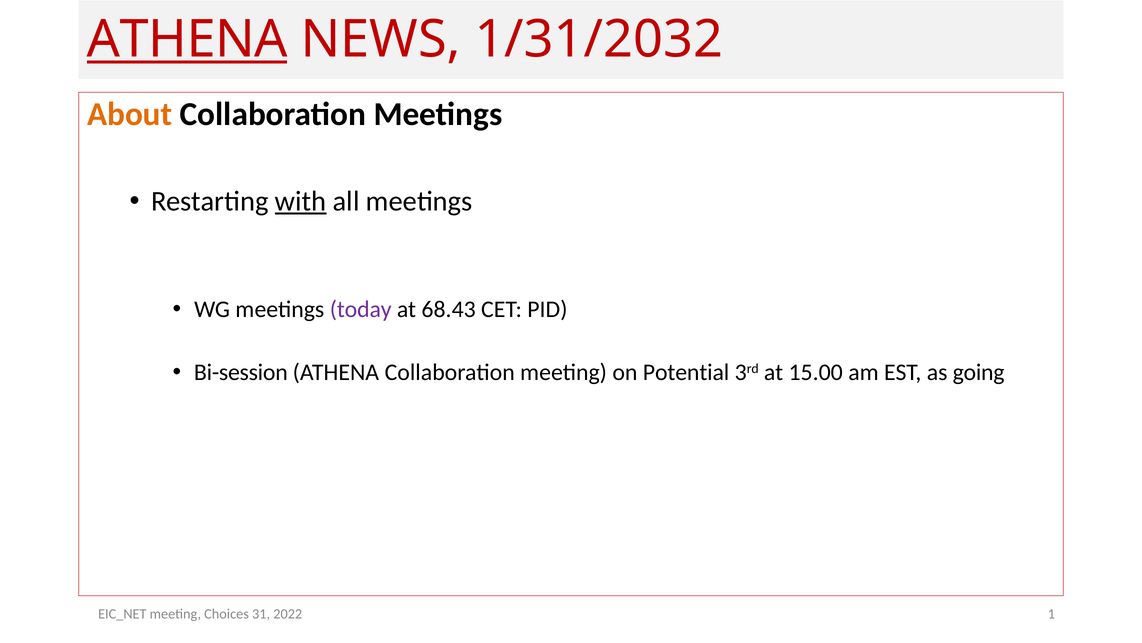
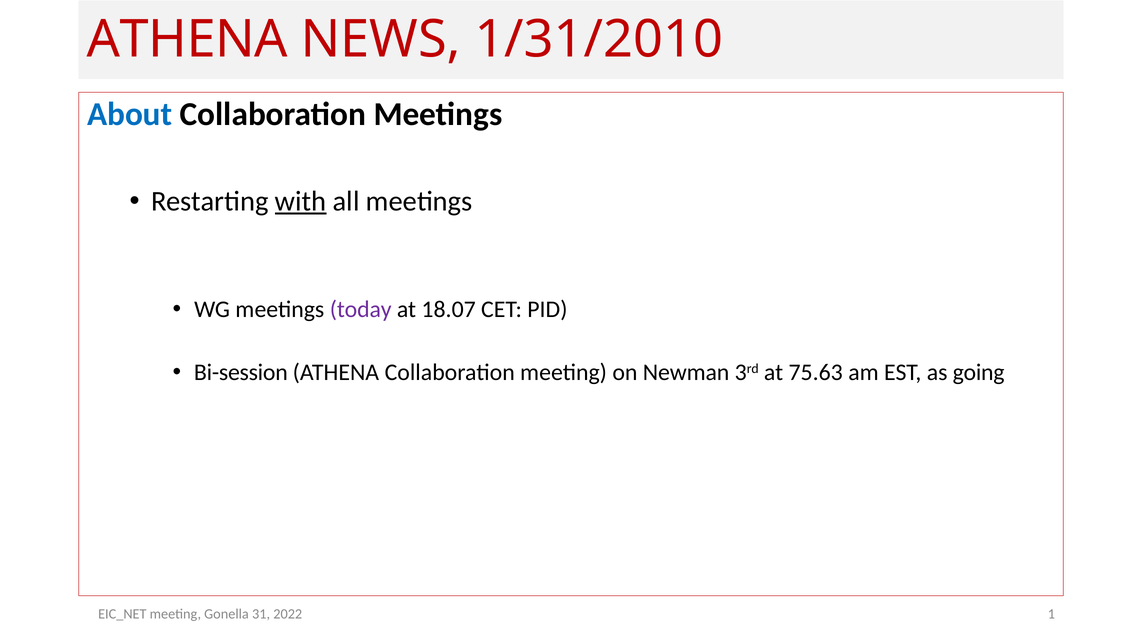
ATHENA at (187, 39) underline: present -> none
1/31/2032: 1/31/2032 -> 1/31/2010
About colour: orange -> blue
68.43: 68.43 -> 18.07
Potential: Potential -> Newman
15.00: 15.00 -> 75.63
Choices: Choices -> Gonella
